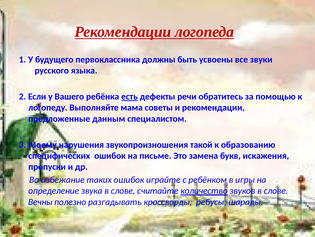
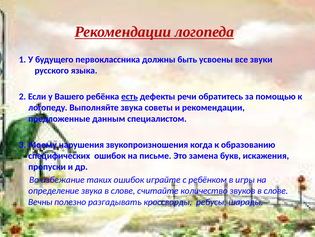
Выполняйте мама: мама -> звука
такой: такой -> когда
количество underline: present -> none
